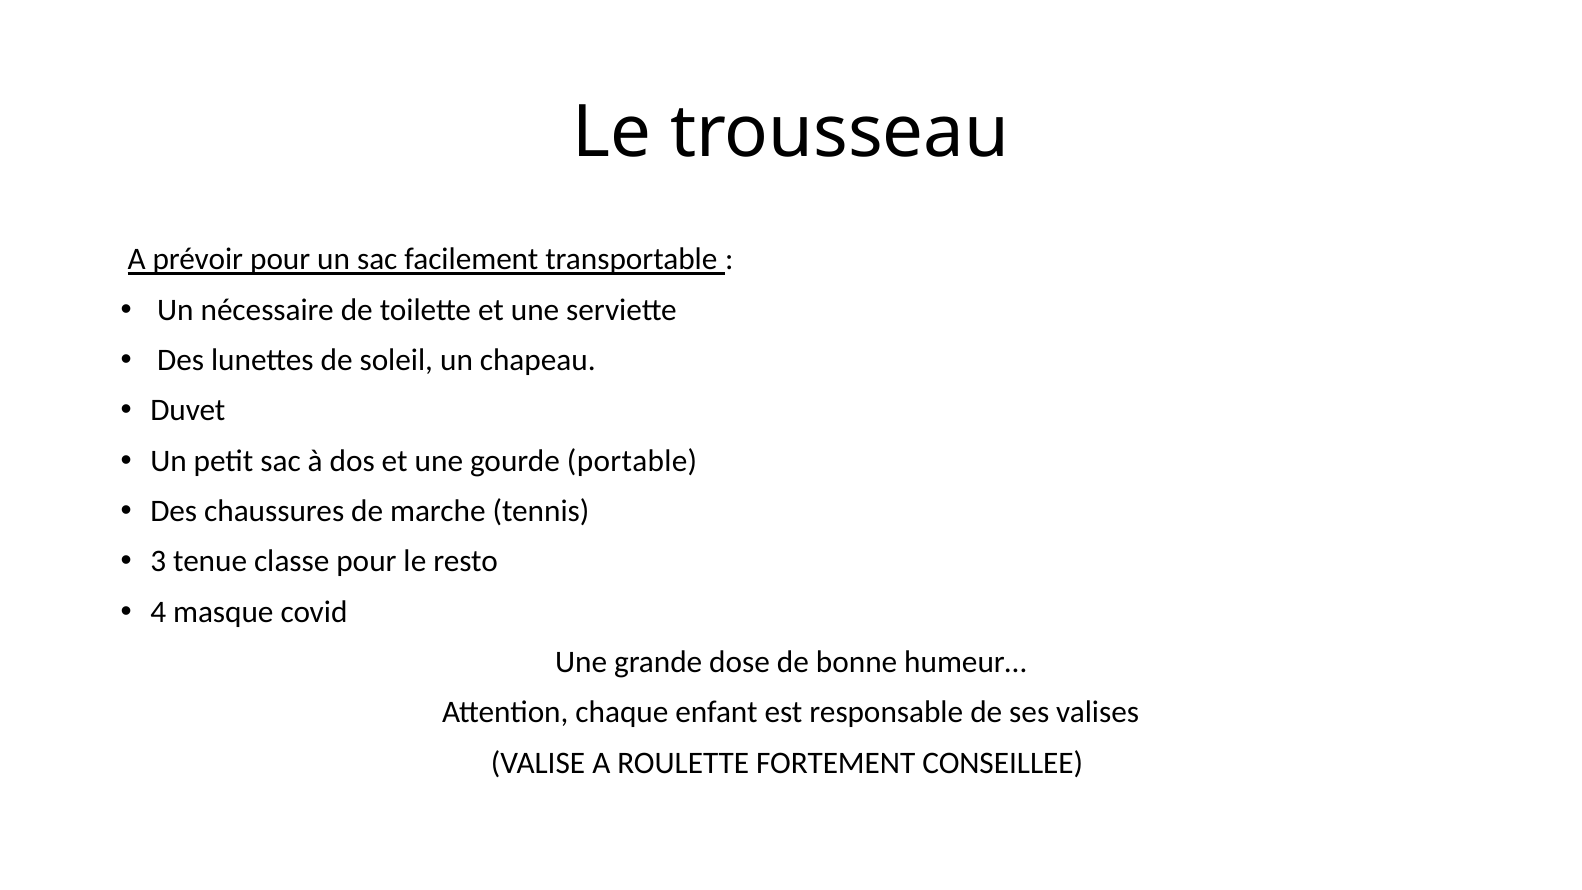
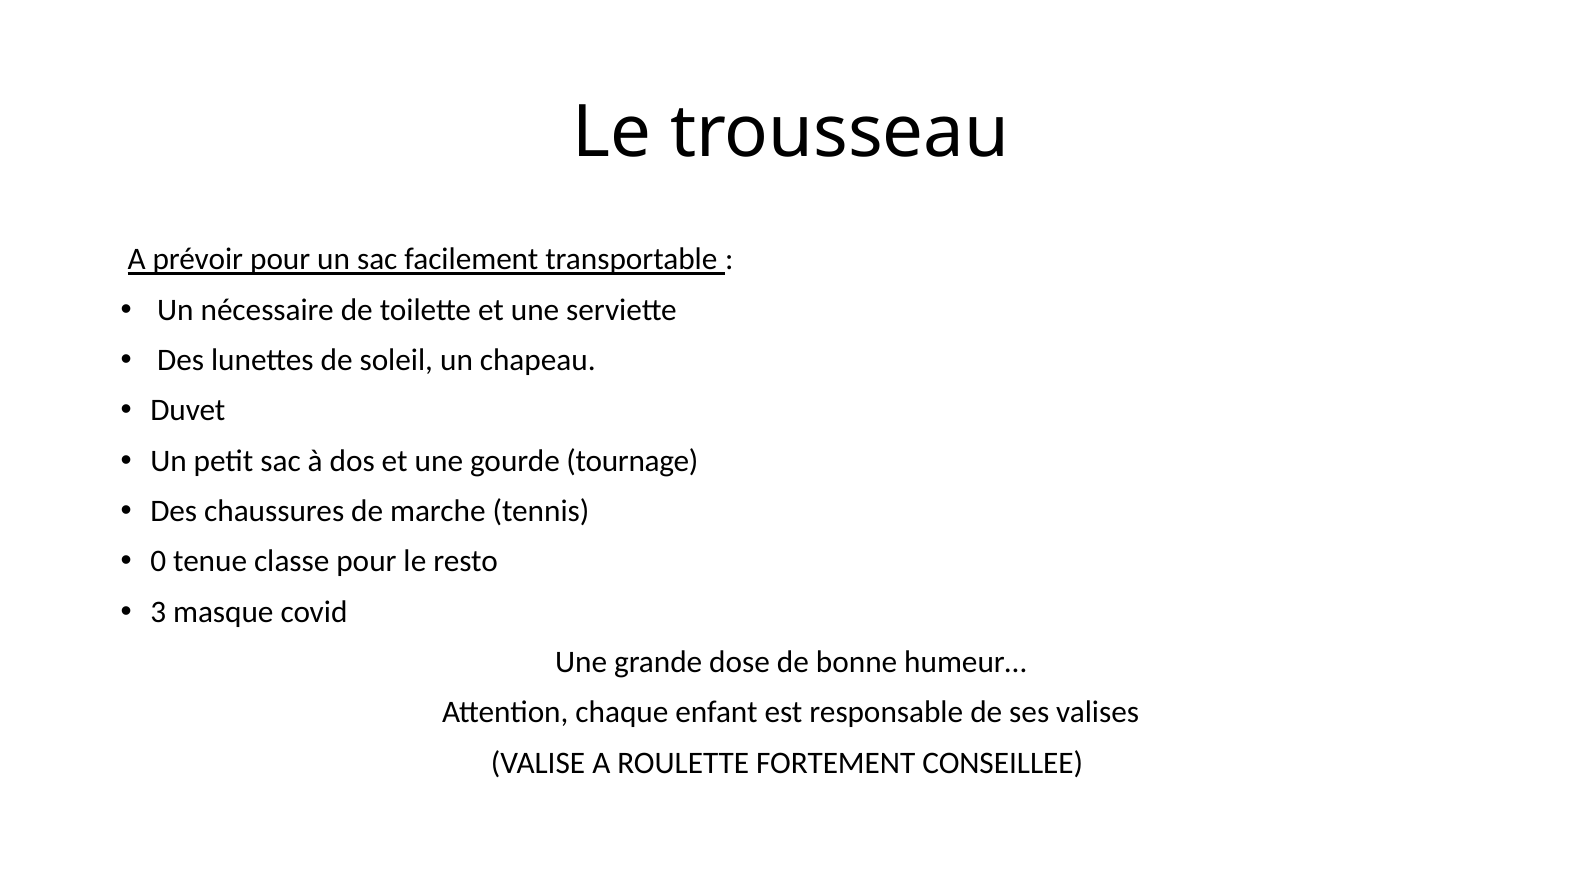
portable: portable -> tournage
3: 3 -> 0
4: 4 -> 3
